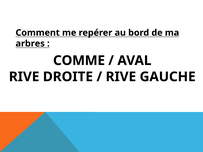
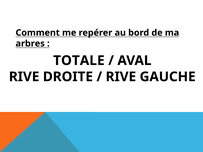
COMME: COMME -> TOTALE
